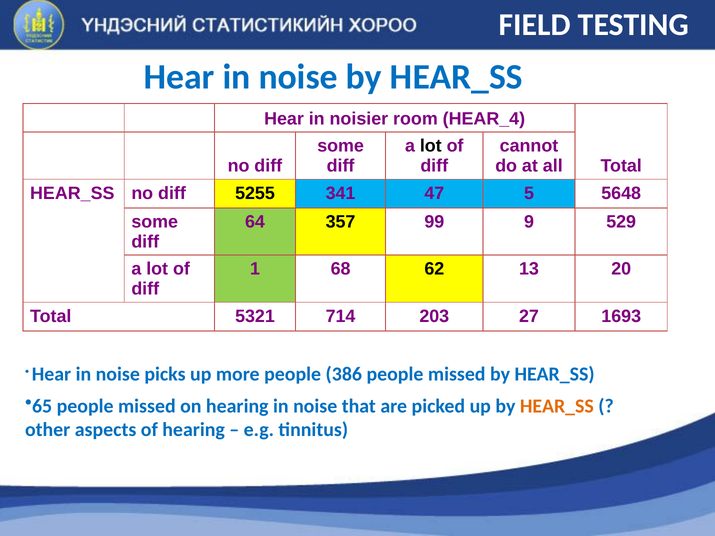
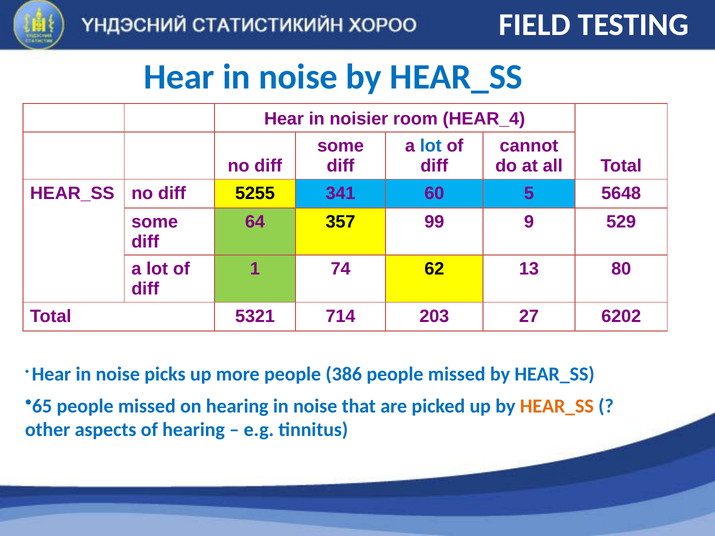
lot at (431, 146) colour: black -> blue
47: 47 -> 60
68: 68 -> 74
20: 20 -> 80
1693: 1693 -> 6202
